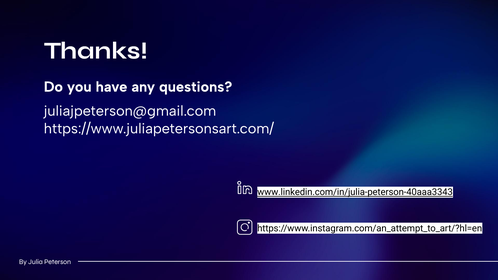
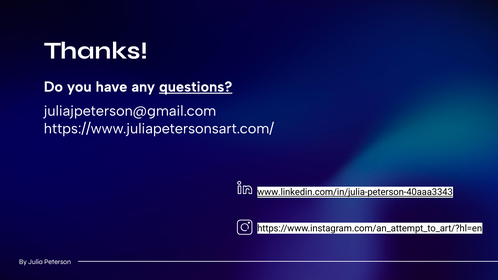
questions underline: none -> present
